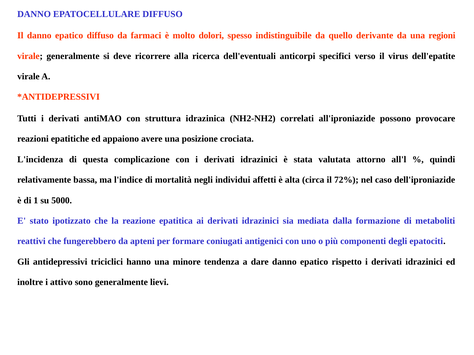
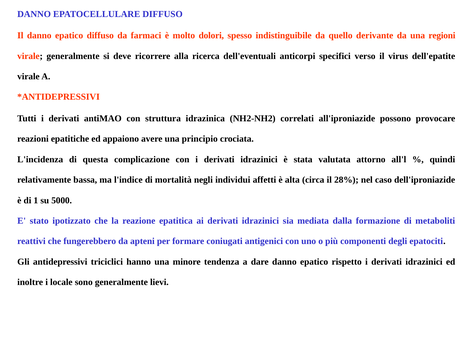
posizione: posizione -> principio
72%: 72% -> 28%
attivo: attivo -> locale
